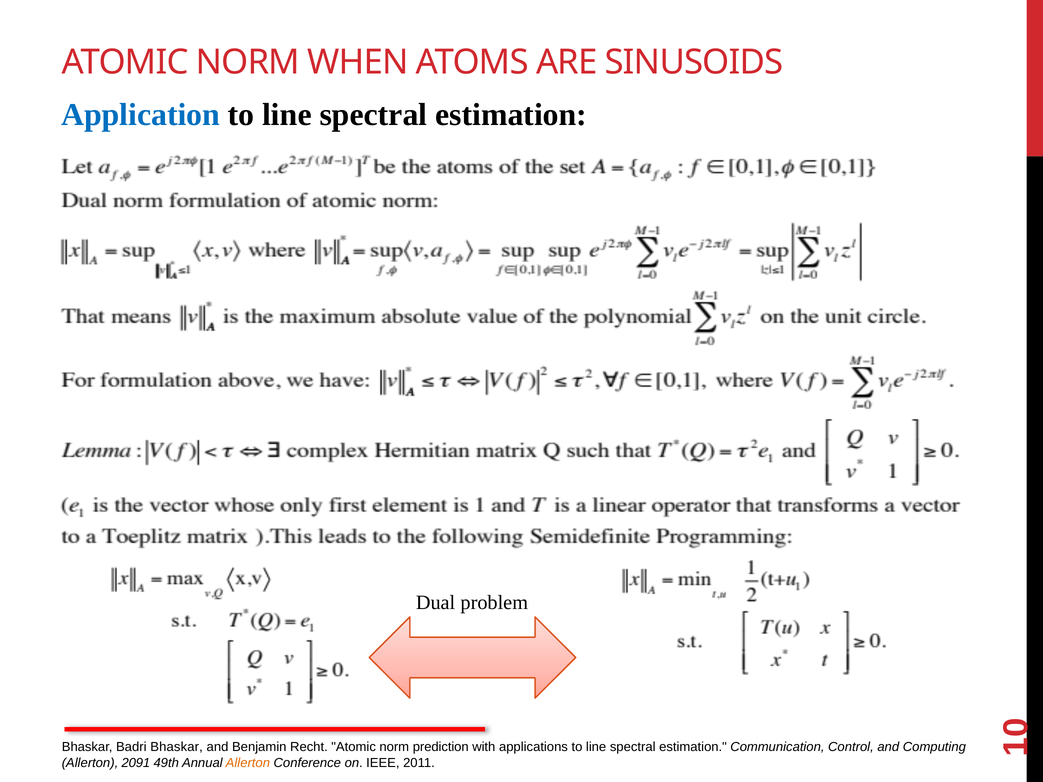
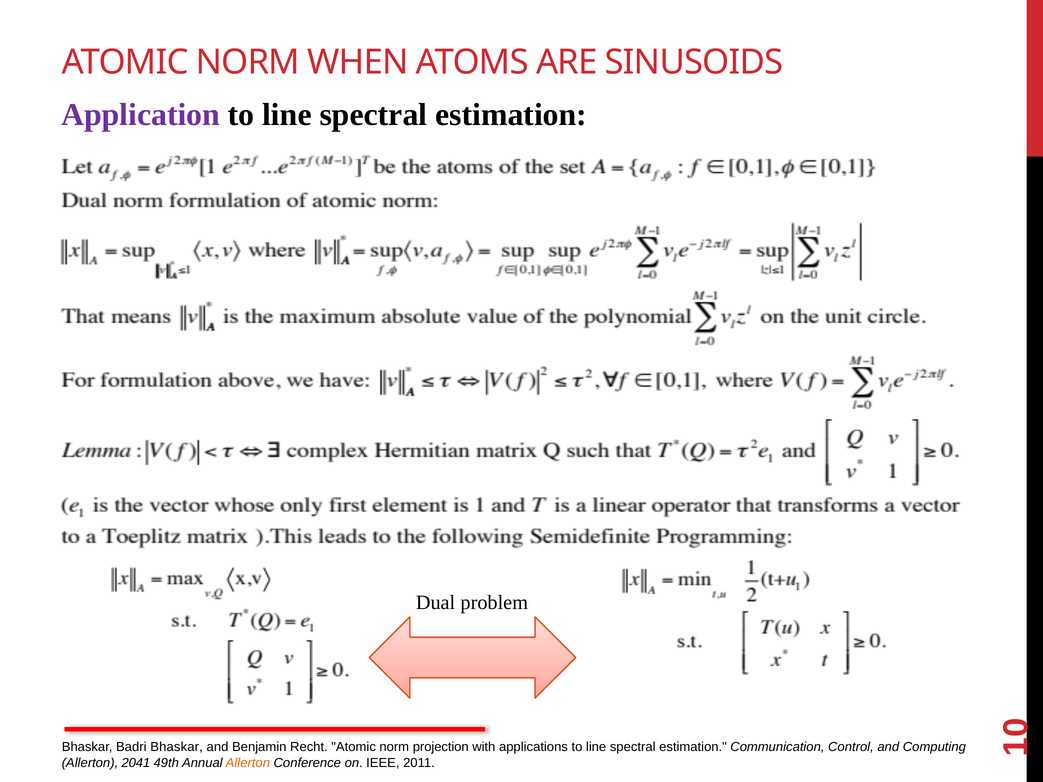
Application colour: blue -> purple
prediction: prediction -> projection
2091: 2091 -> 2041
